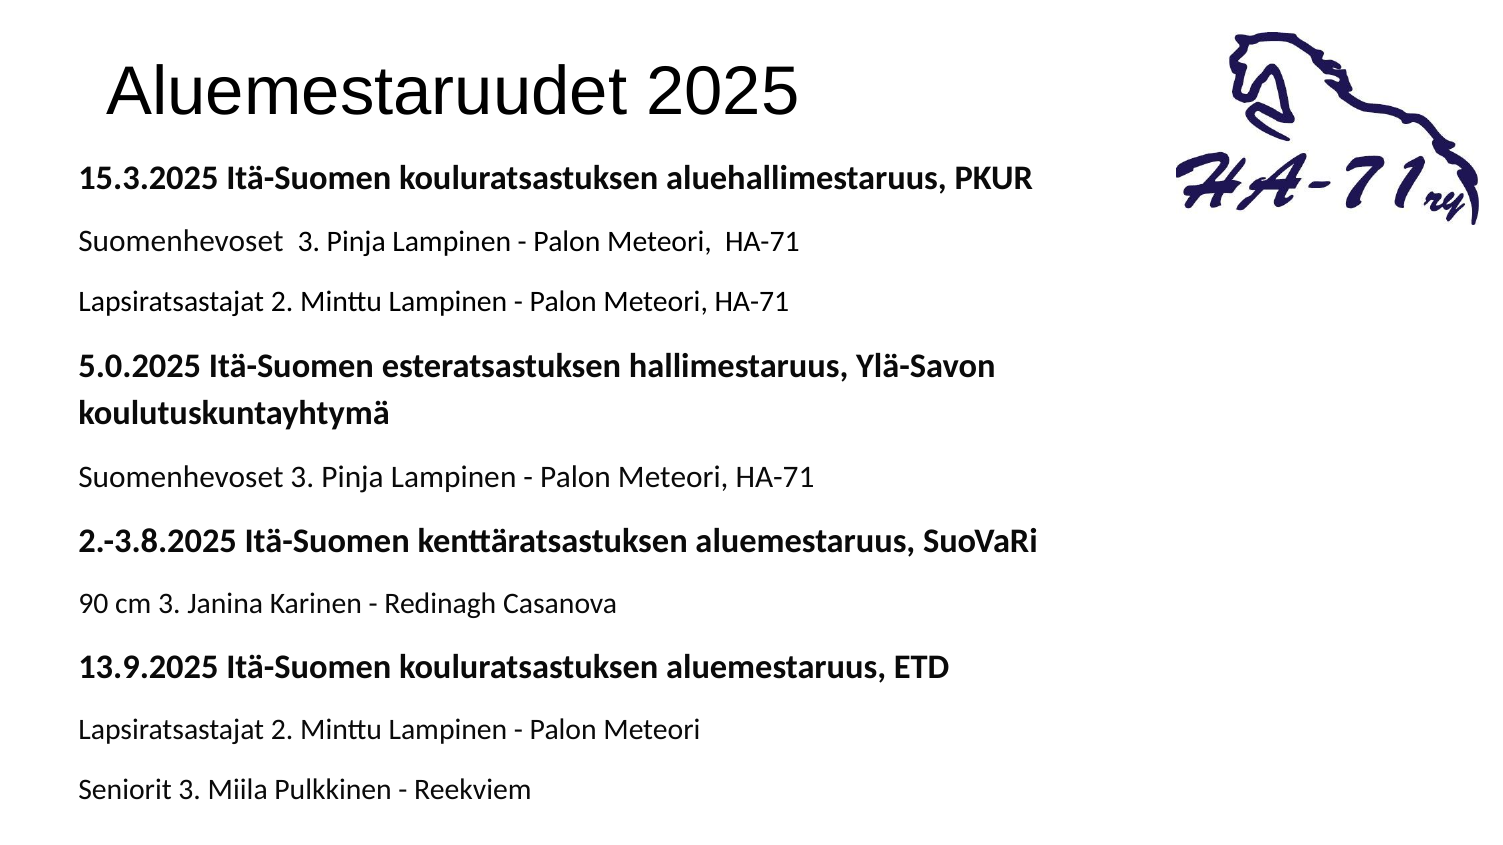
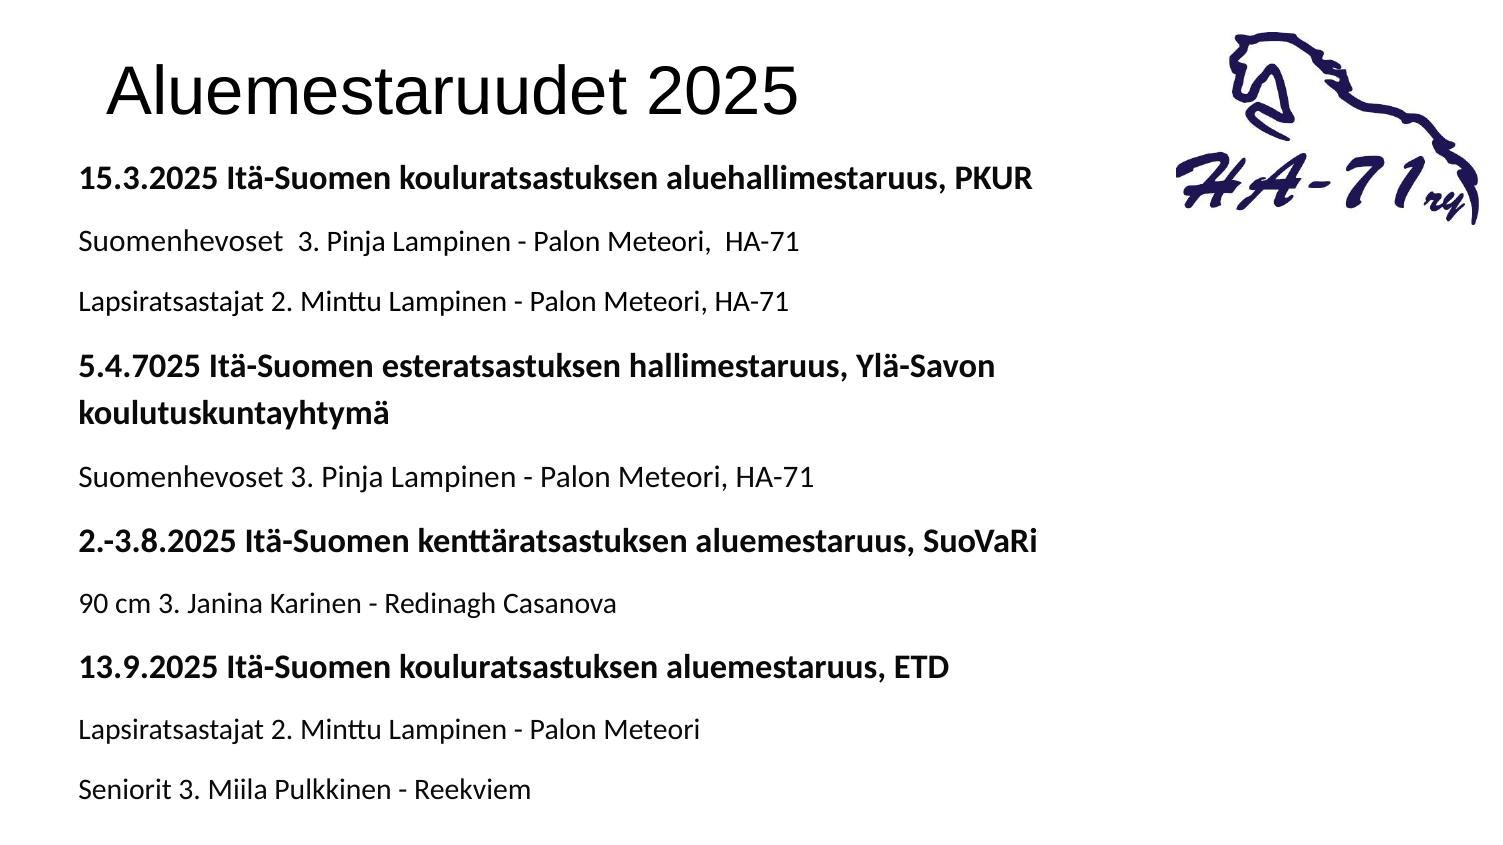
5.0.2025: 5.0.2025 -> 5.4.7025
